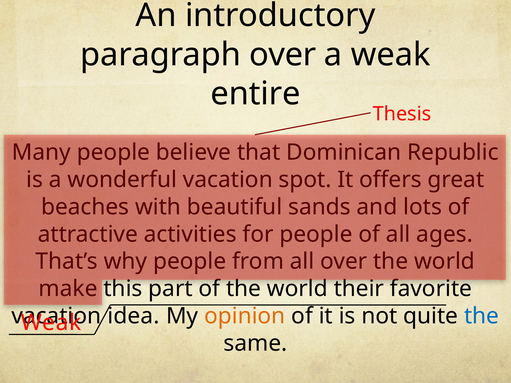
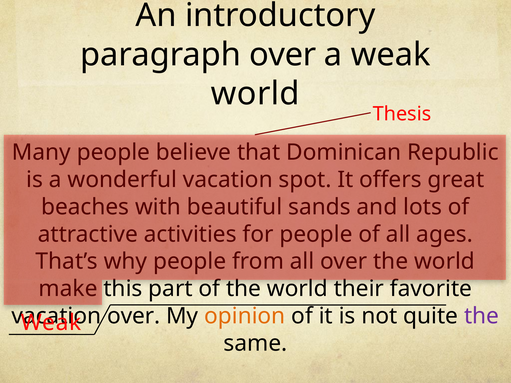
entire at (256, 94): entire -> world
idea at (134, 316): idea -> over
the at (482, 316) colour: blue -> purple
